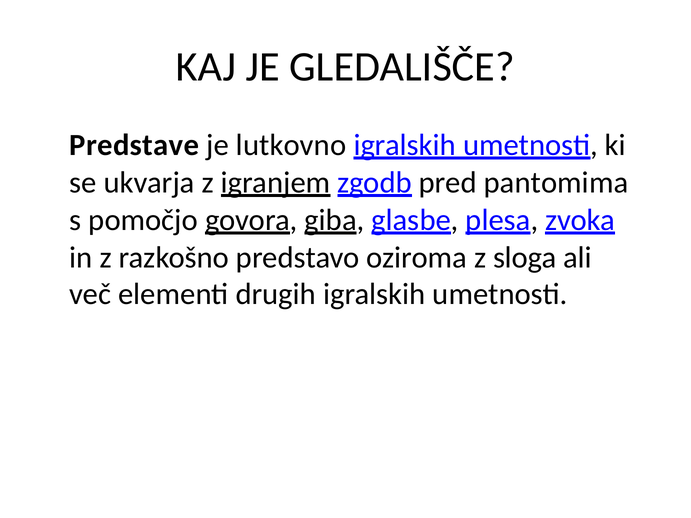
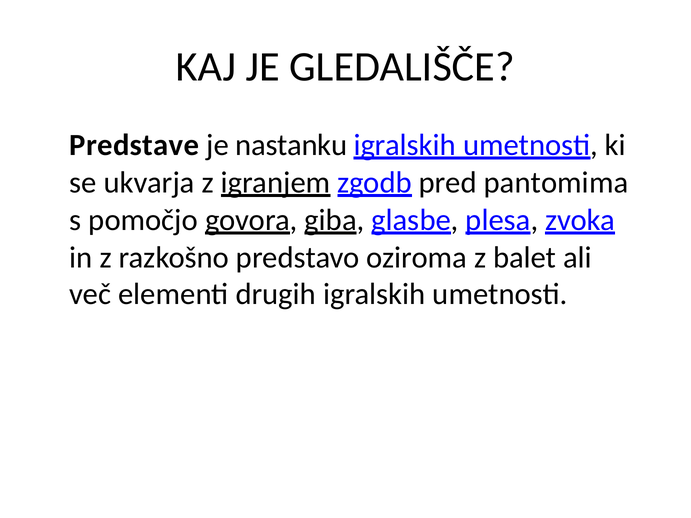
lutkovno: lutkovno -> nastanku
sloga: sloga -> balet
